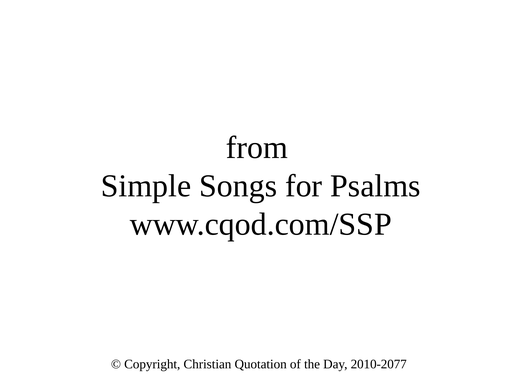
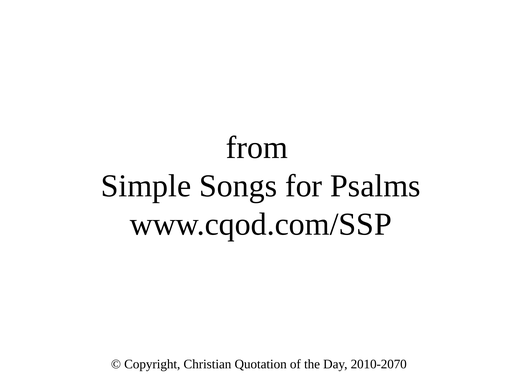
2010-2077: 2010-2077 -> 2010-2070
